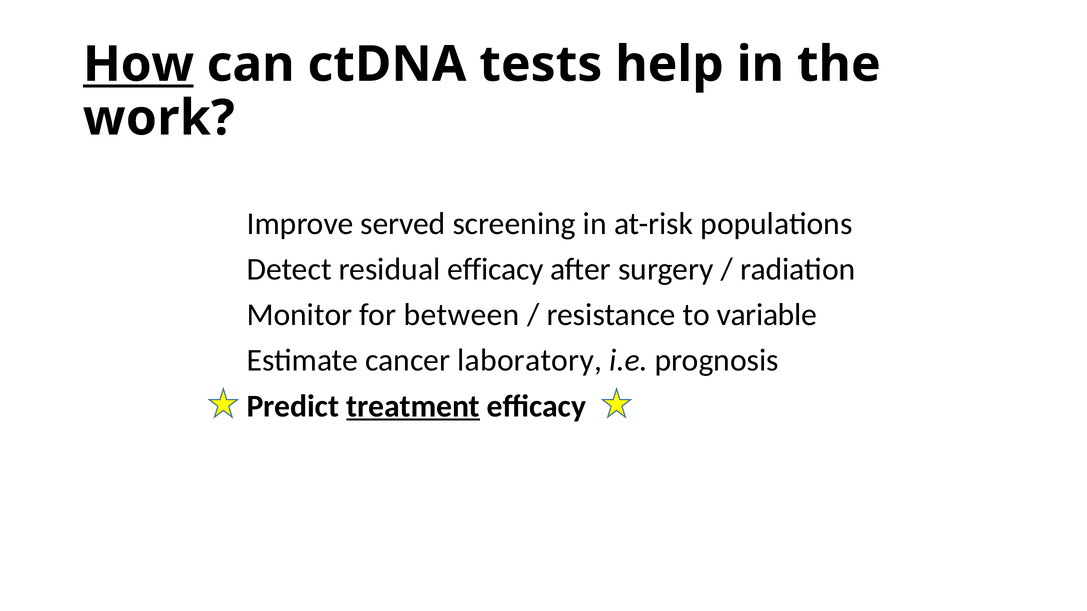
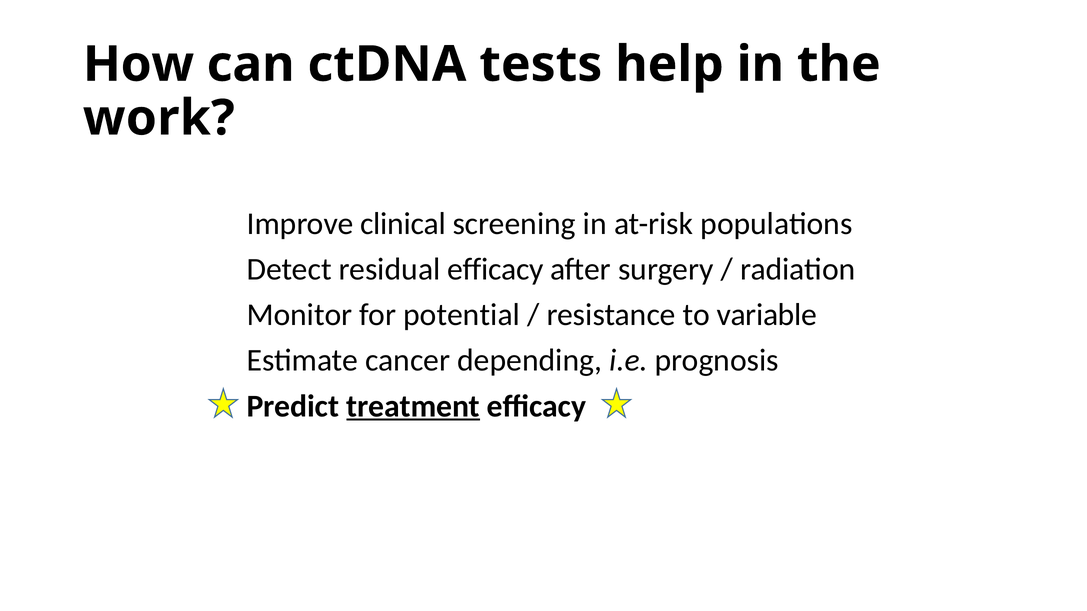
How underline: present -> none
served: served -> clinical
between: between -> potential
laboratory: laboratory -> depending
